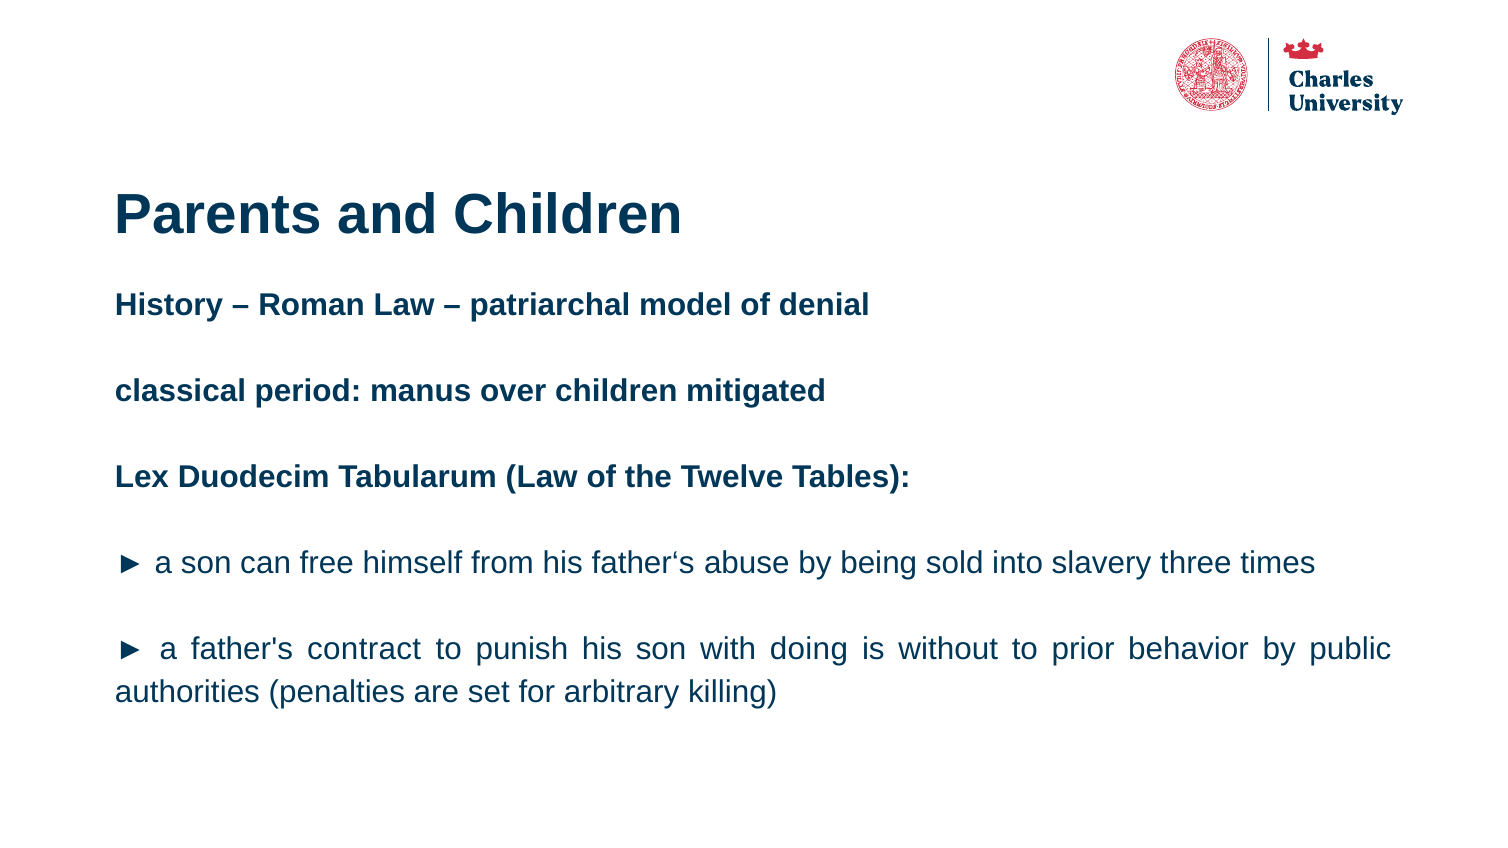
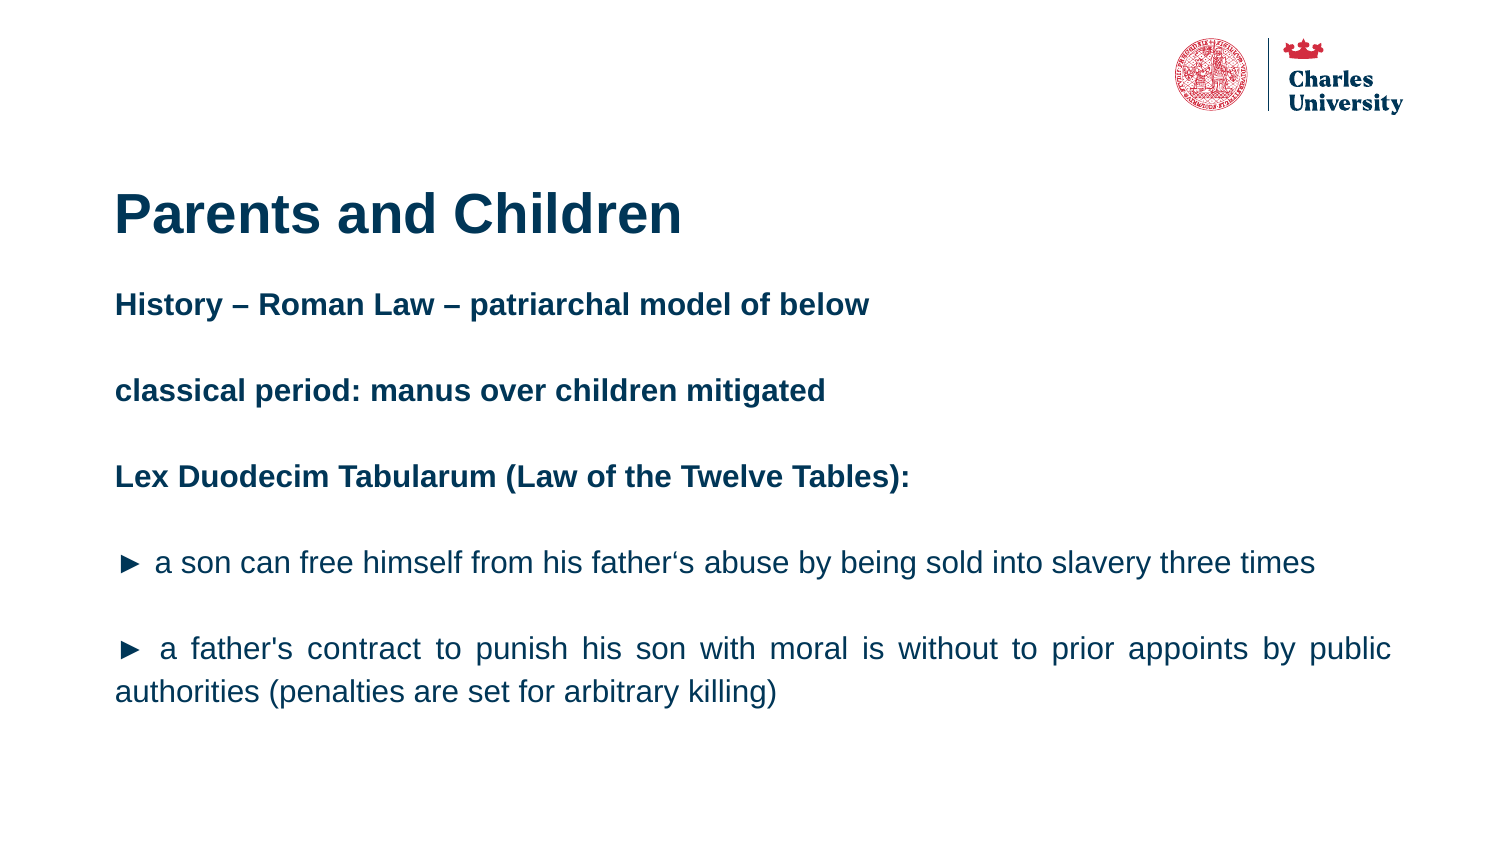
denial: denial -> below
doing: doing -> moral
behavior: behavior -> appoints
